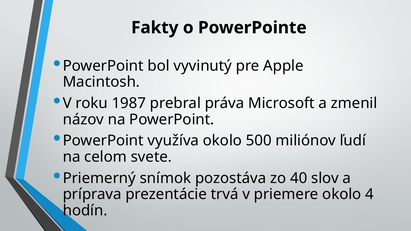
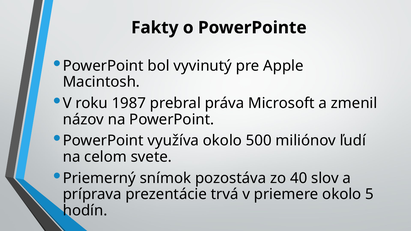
4: 4 -> 5
